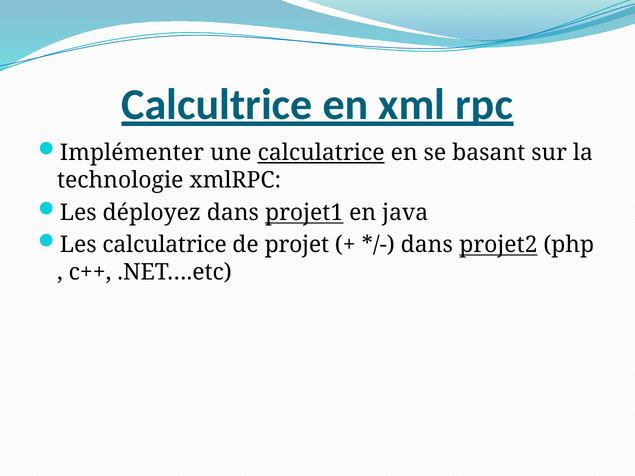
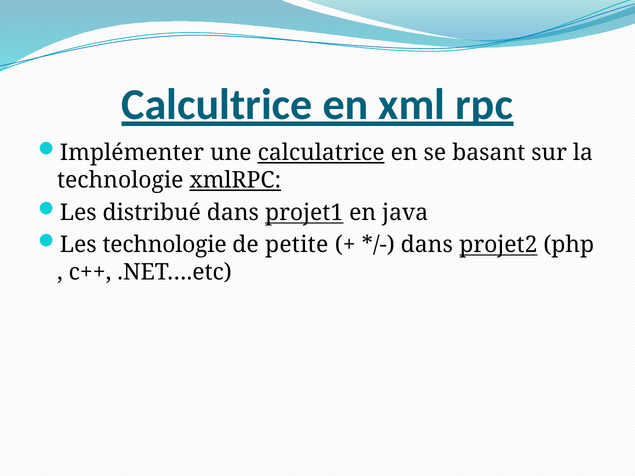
xmlRPC underline: none -> present
déployez: déployez -> distribué
Les calculatrice: calculatrice -> technologie
projet: projet -> petite
